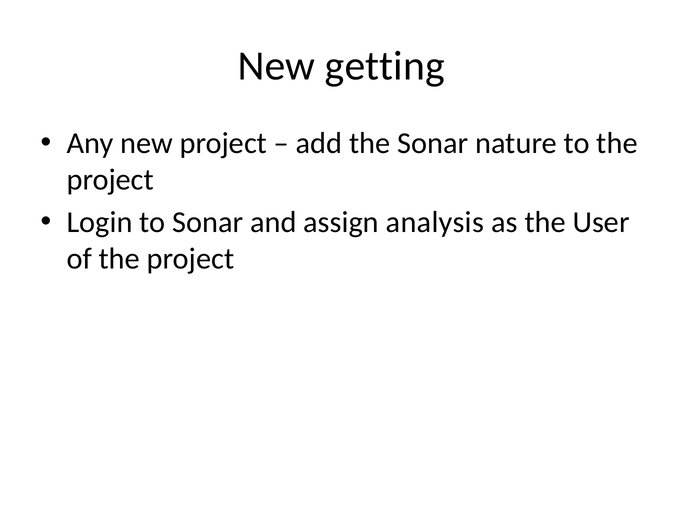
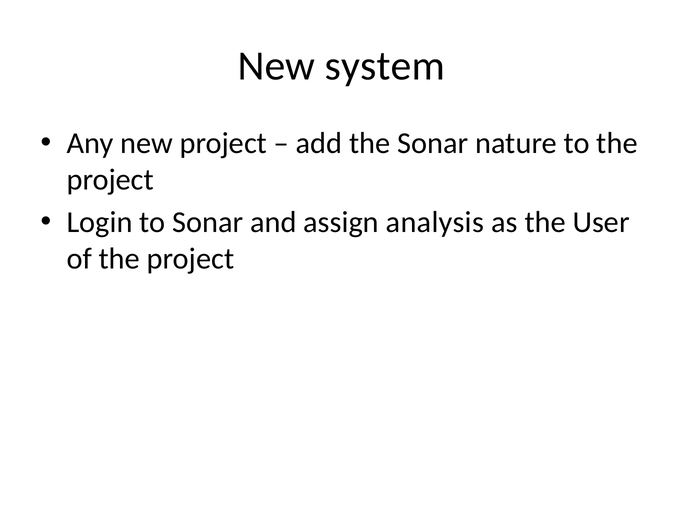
getting: getting -> system
